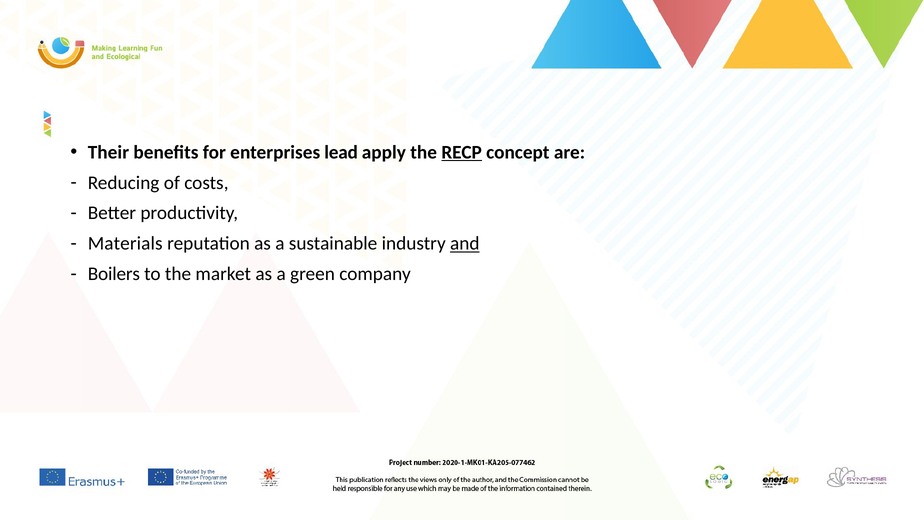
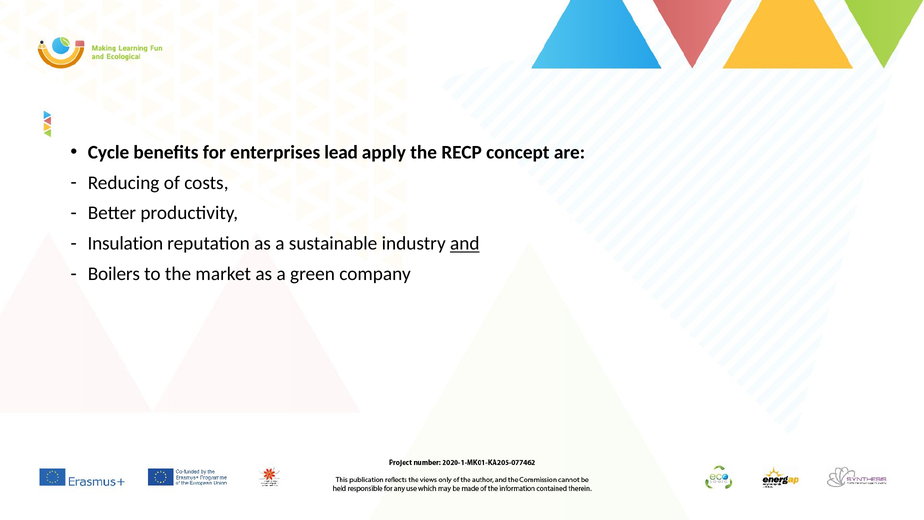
Their: Their -> Cycle
RECP underline: present -> none
Materials: Materials -> Insulation
